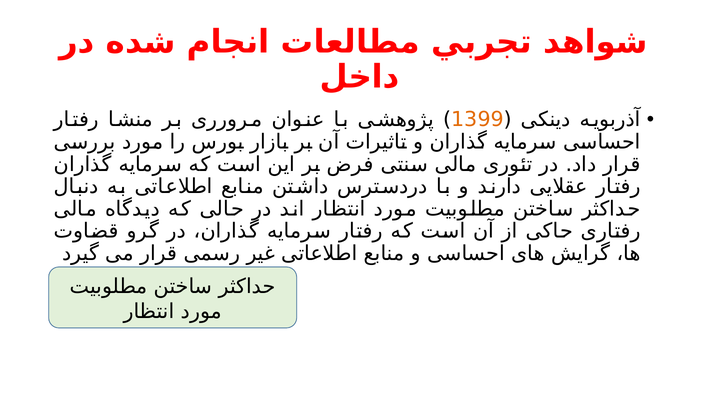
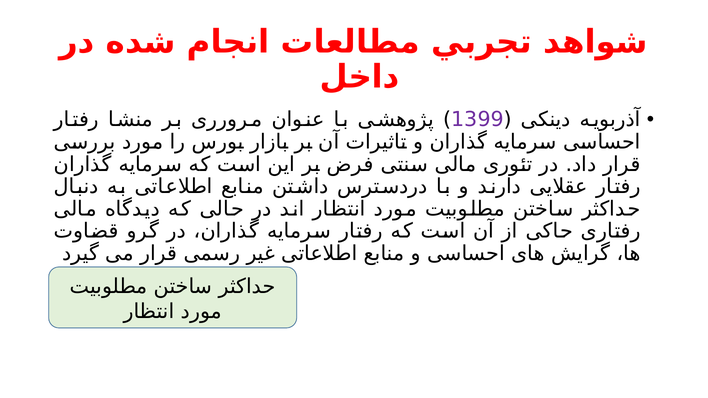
1399 colour: orange -> purple
